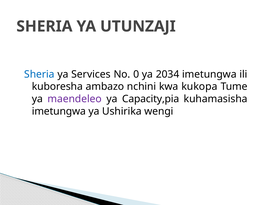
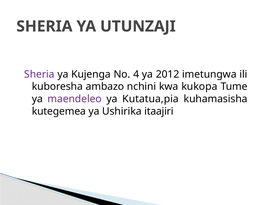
Sheria at (39, 74) colour: blue -> purple
Services: Services -> Kujenga
0: 0 -> 4
2034: 2034 -> 2012
Capacity,pia: Capacity,pia -> Kutatua,pia
imetungwa at (59, 111): imetungwa -> kutegemea
wengi: wengi -> itaajiri
